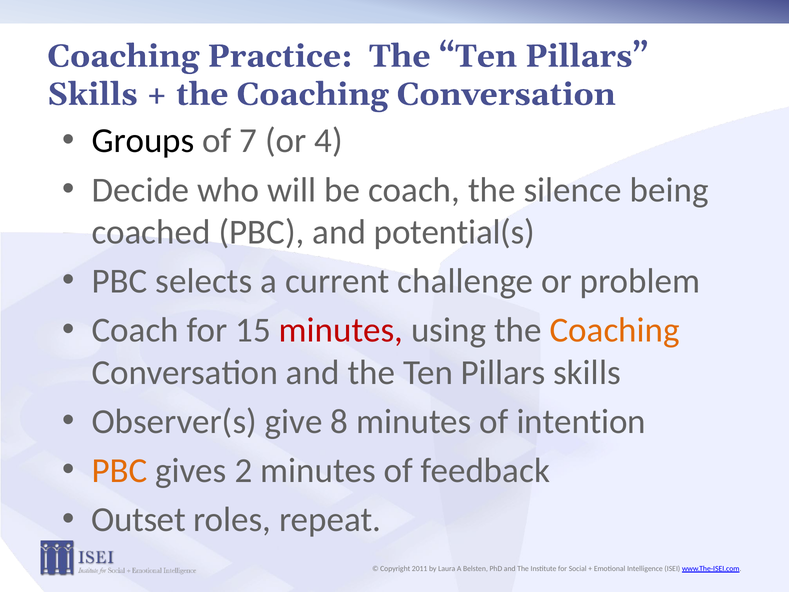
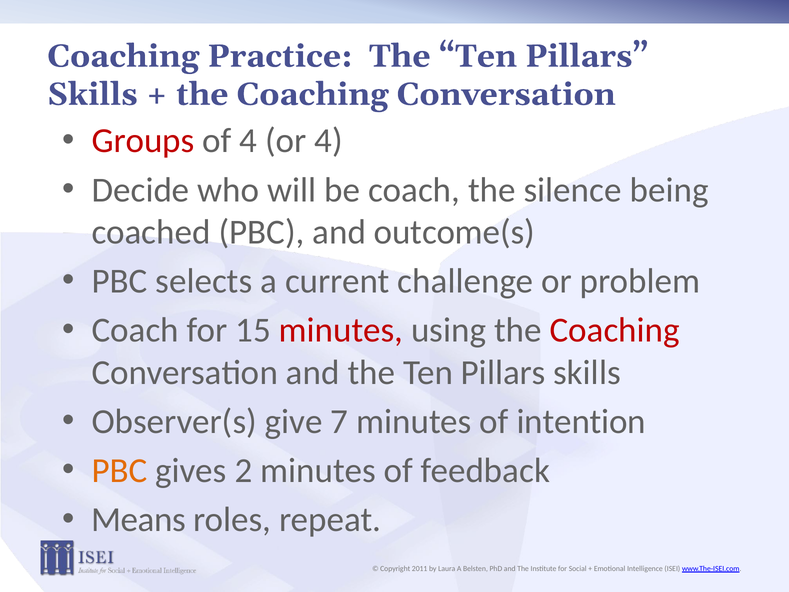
Groups colour: black -> red
of 7: 7 -> 4
potential(s: potential(s -> outcome(s
Coaching at (615, 330) colour: orange -> red
8: 8 -> 7
Outset: Outset -> Means
